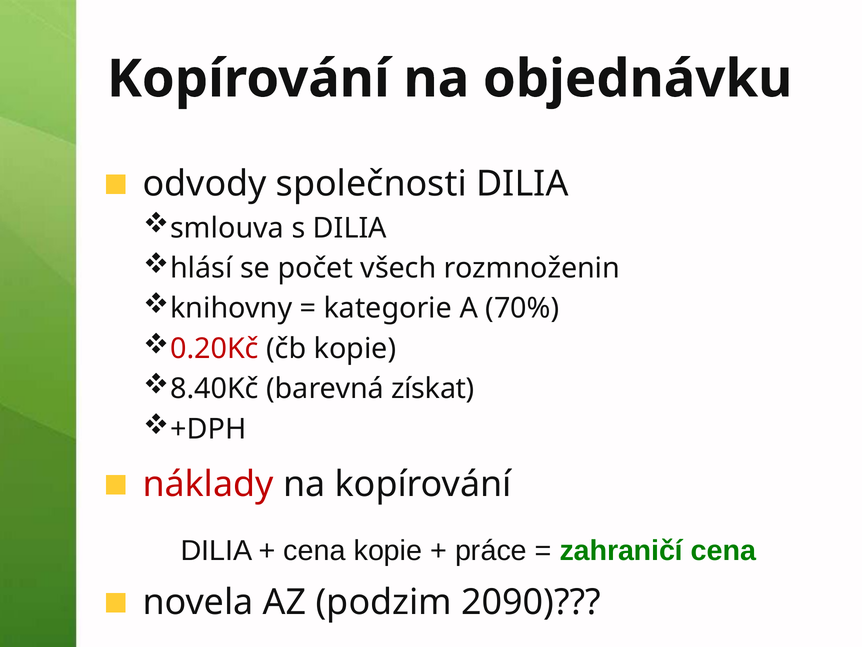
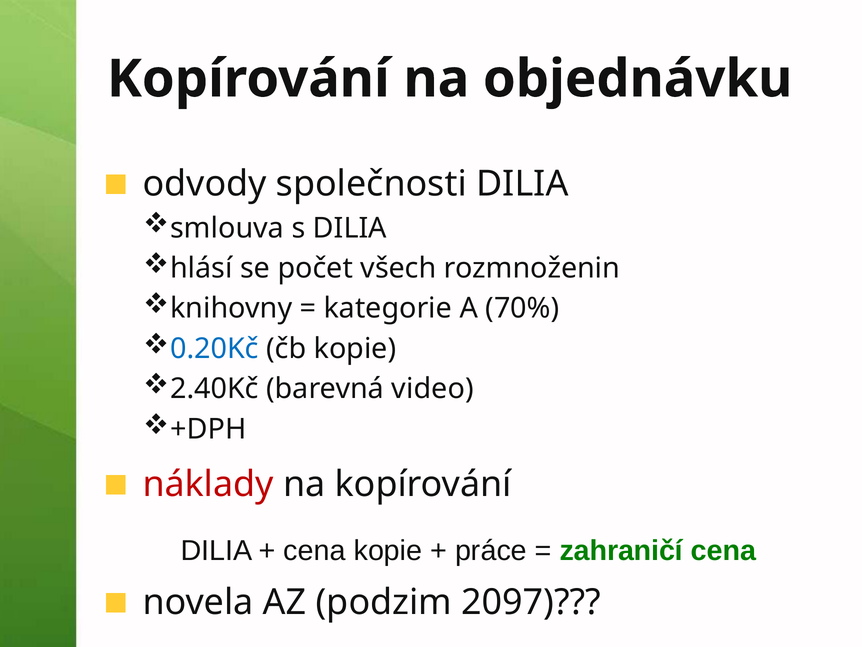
0.20Kč colour: red -> blue
8.40Kč: 8.40Kč -> 2.40Kč
získat: získat -> video
2090: 2090 -> 2097
